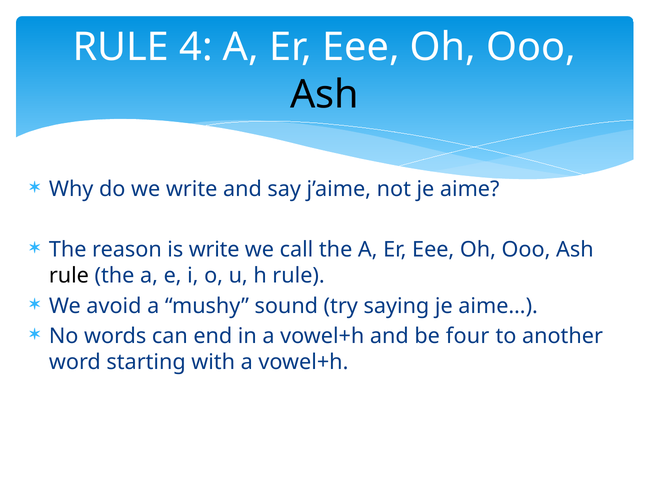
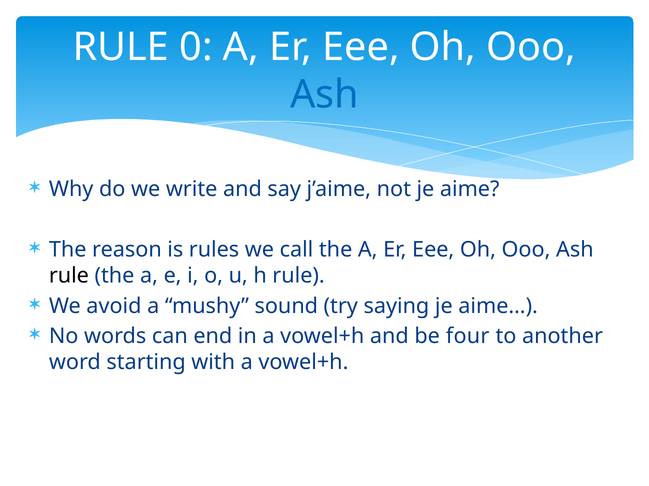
4: 4 -> 0
Ash at (324, 95) colour: black -> blue
is write: write -> rules
